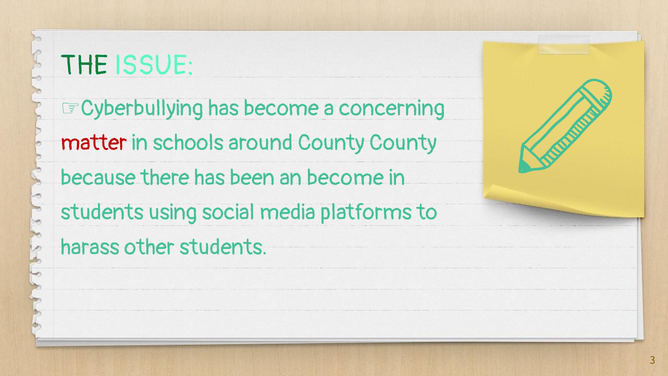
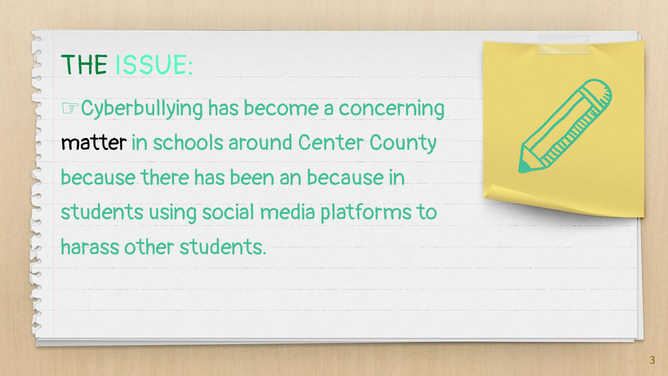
matter colour: red -> black
around County: County -> Center
an become: become -> because
